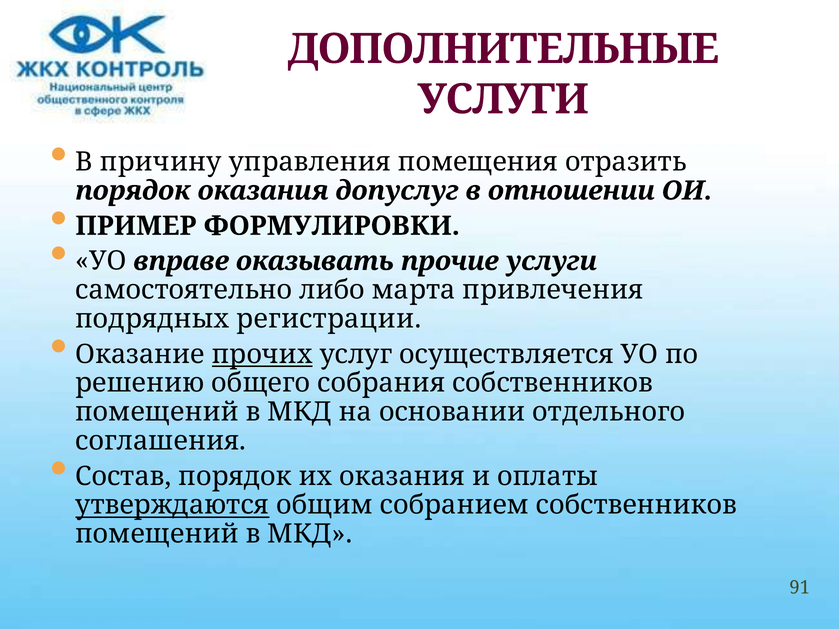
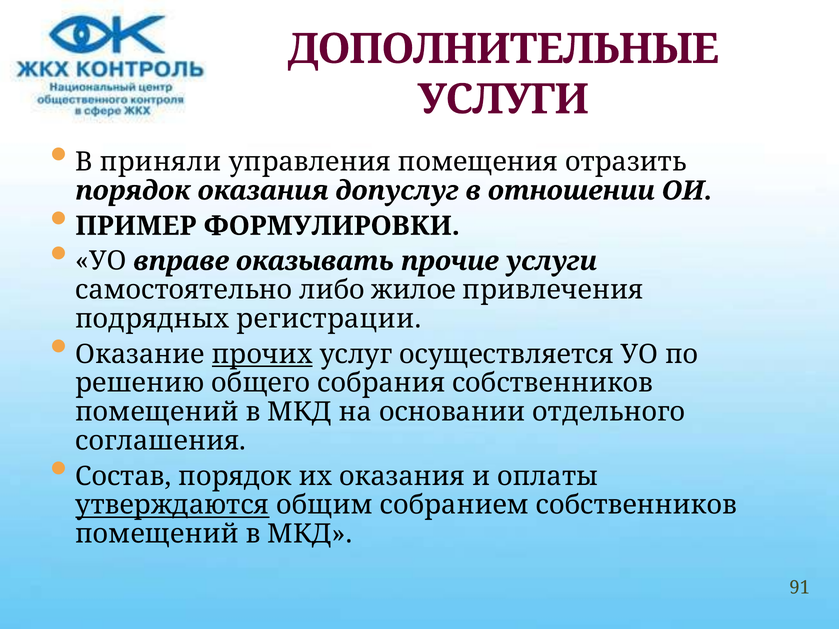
причину: причину -> приняли
марта: марта -> жилое
